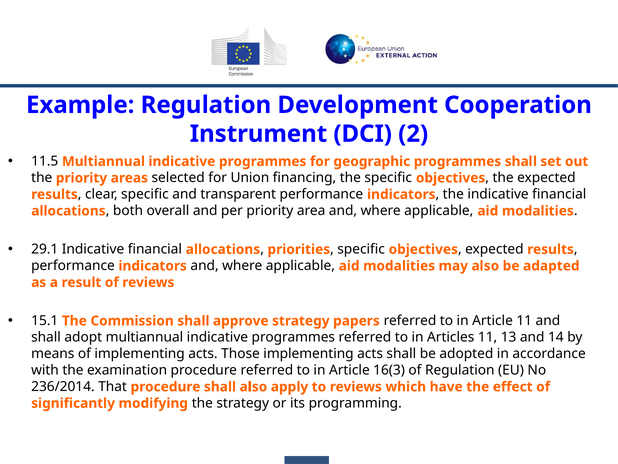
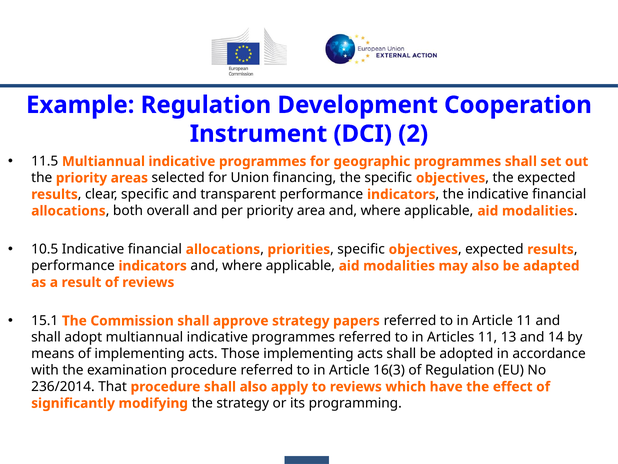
29.1: 29.1 -> 10.5
